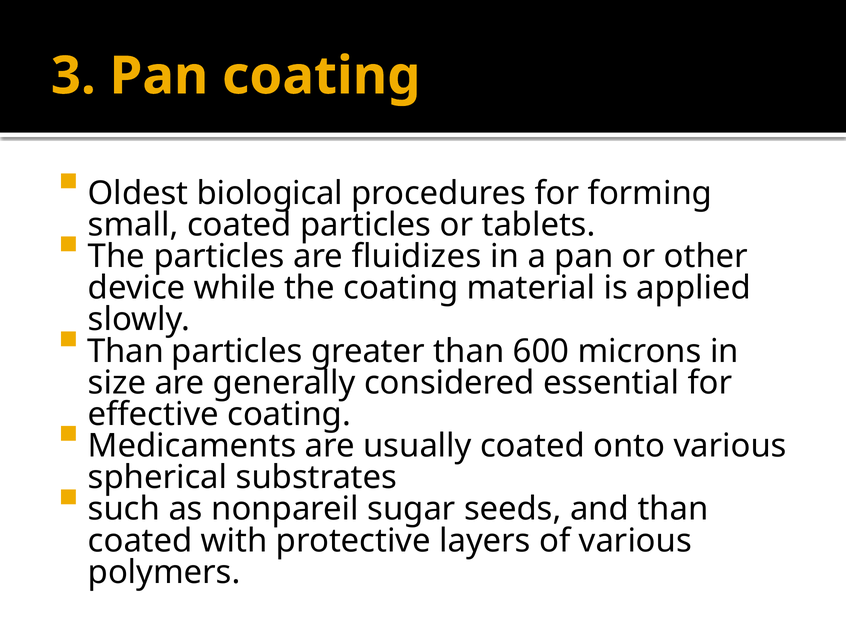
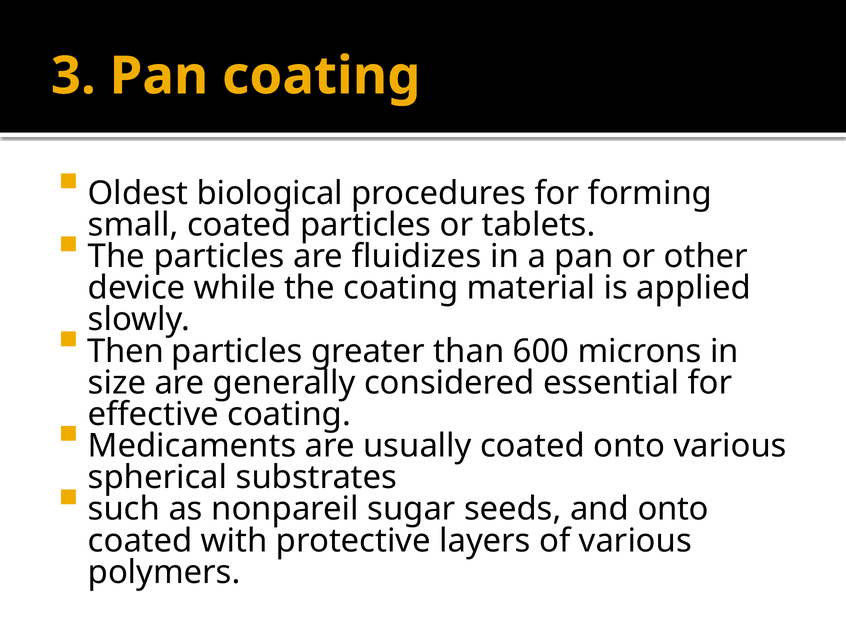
Than at (126, 351): Than -> Then
and than: than -> onto
